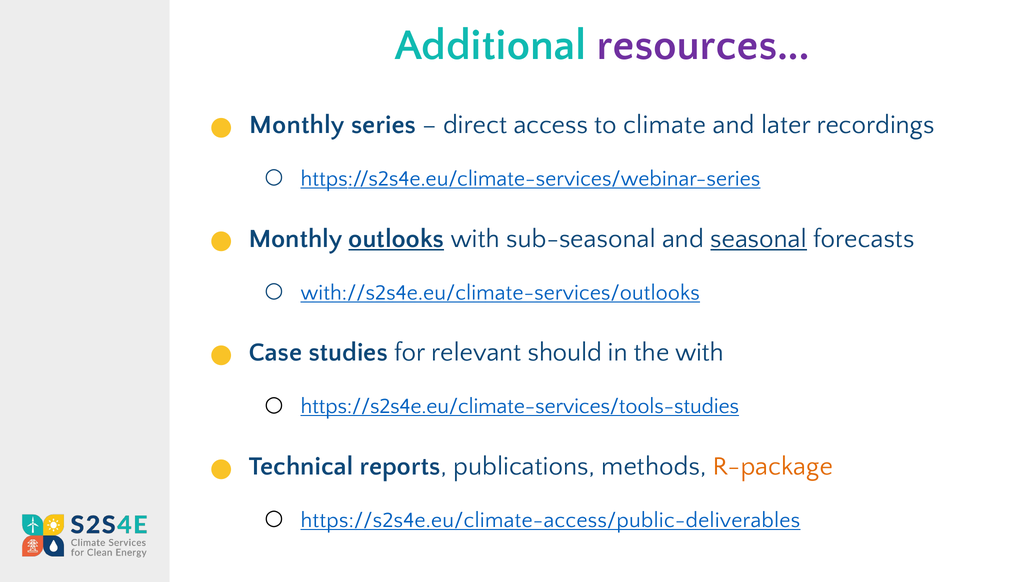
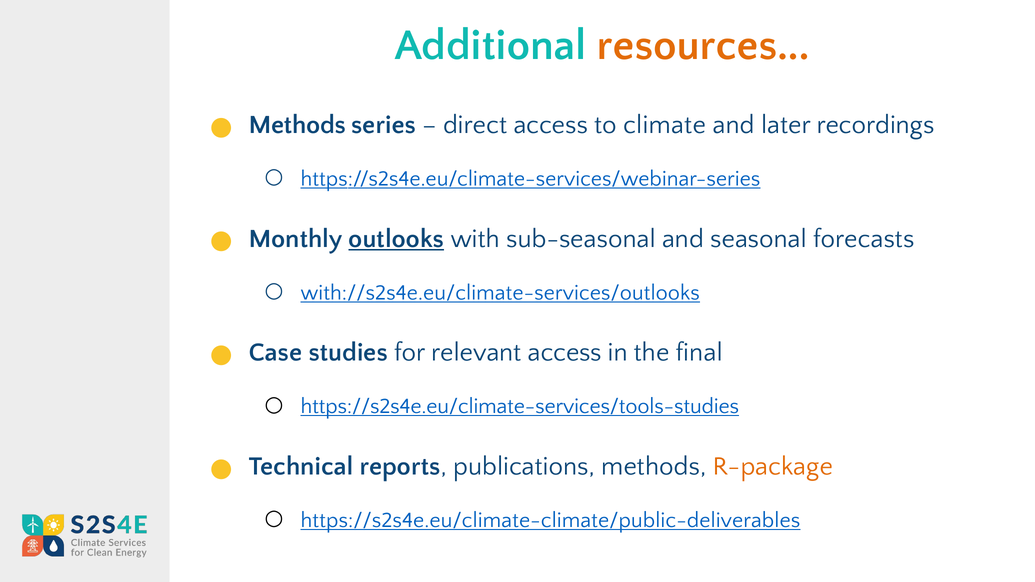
resources colour: purple -> orange
Monthly at (297, 125): Monthly -> Methods
seasonal underline: present -> none
relevant should: should -> access
the with: with -> final
https://s2s4e.eu/climate-access/public-deliverables: https://s2s4e.eu/climate-access/public-deliverables -> https://s2s4e.eu/climate-climate/public-deliverables
